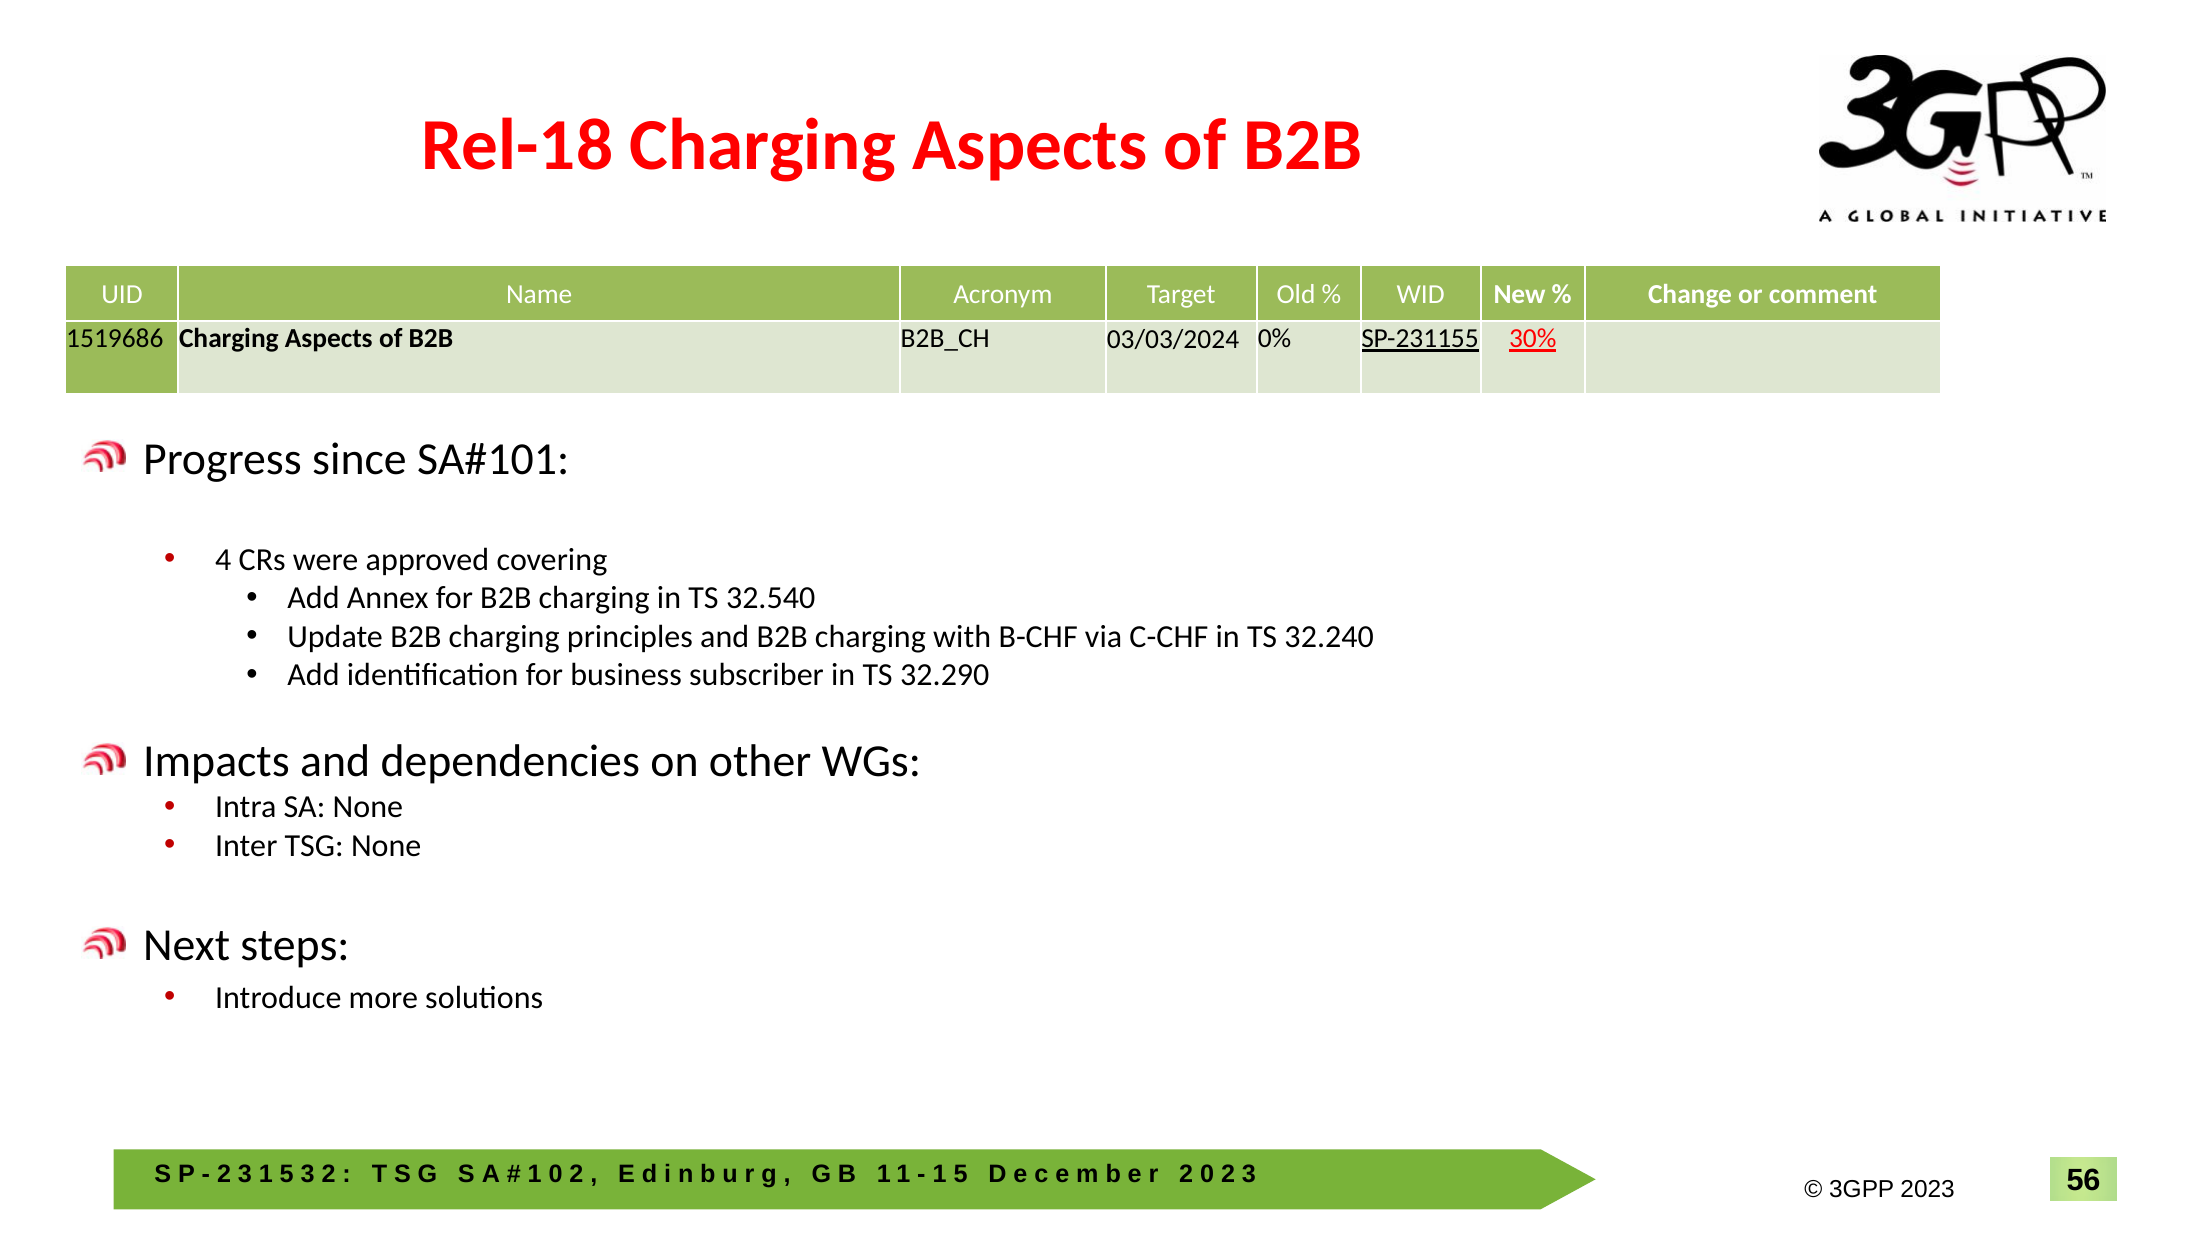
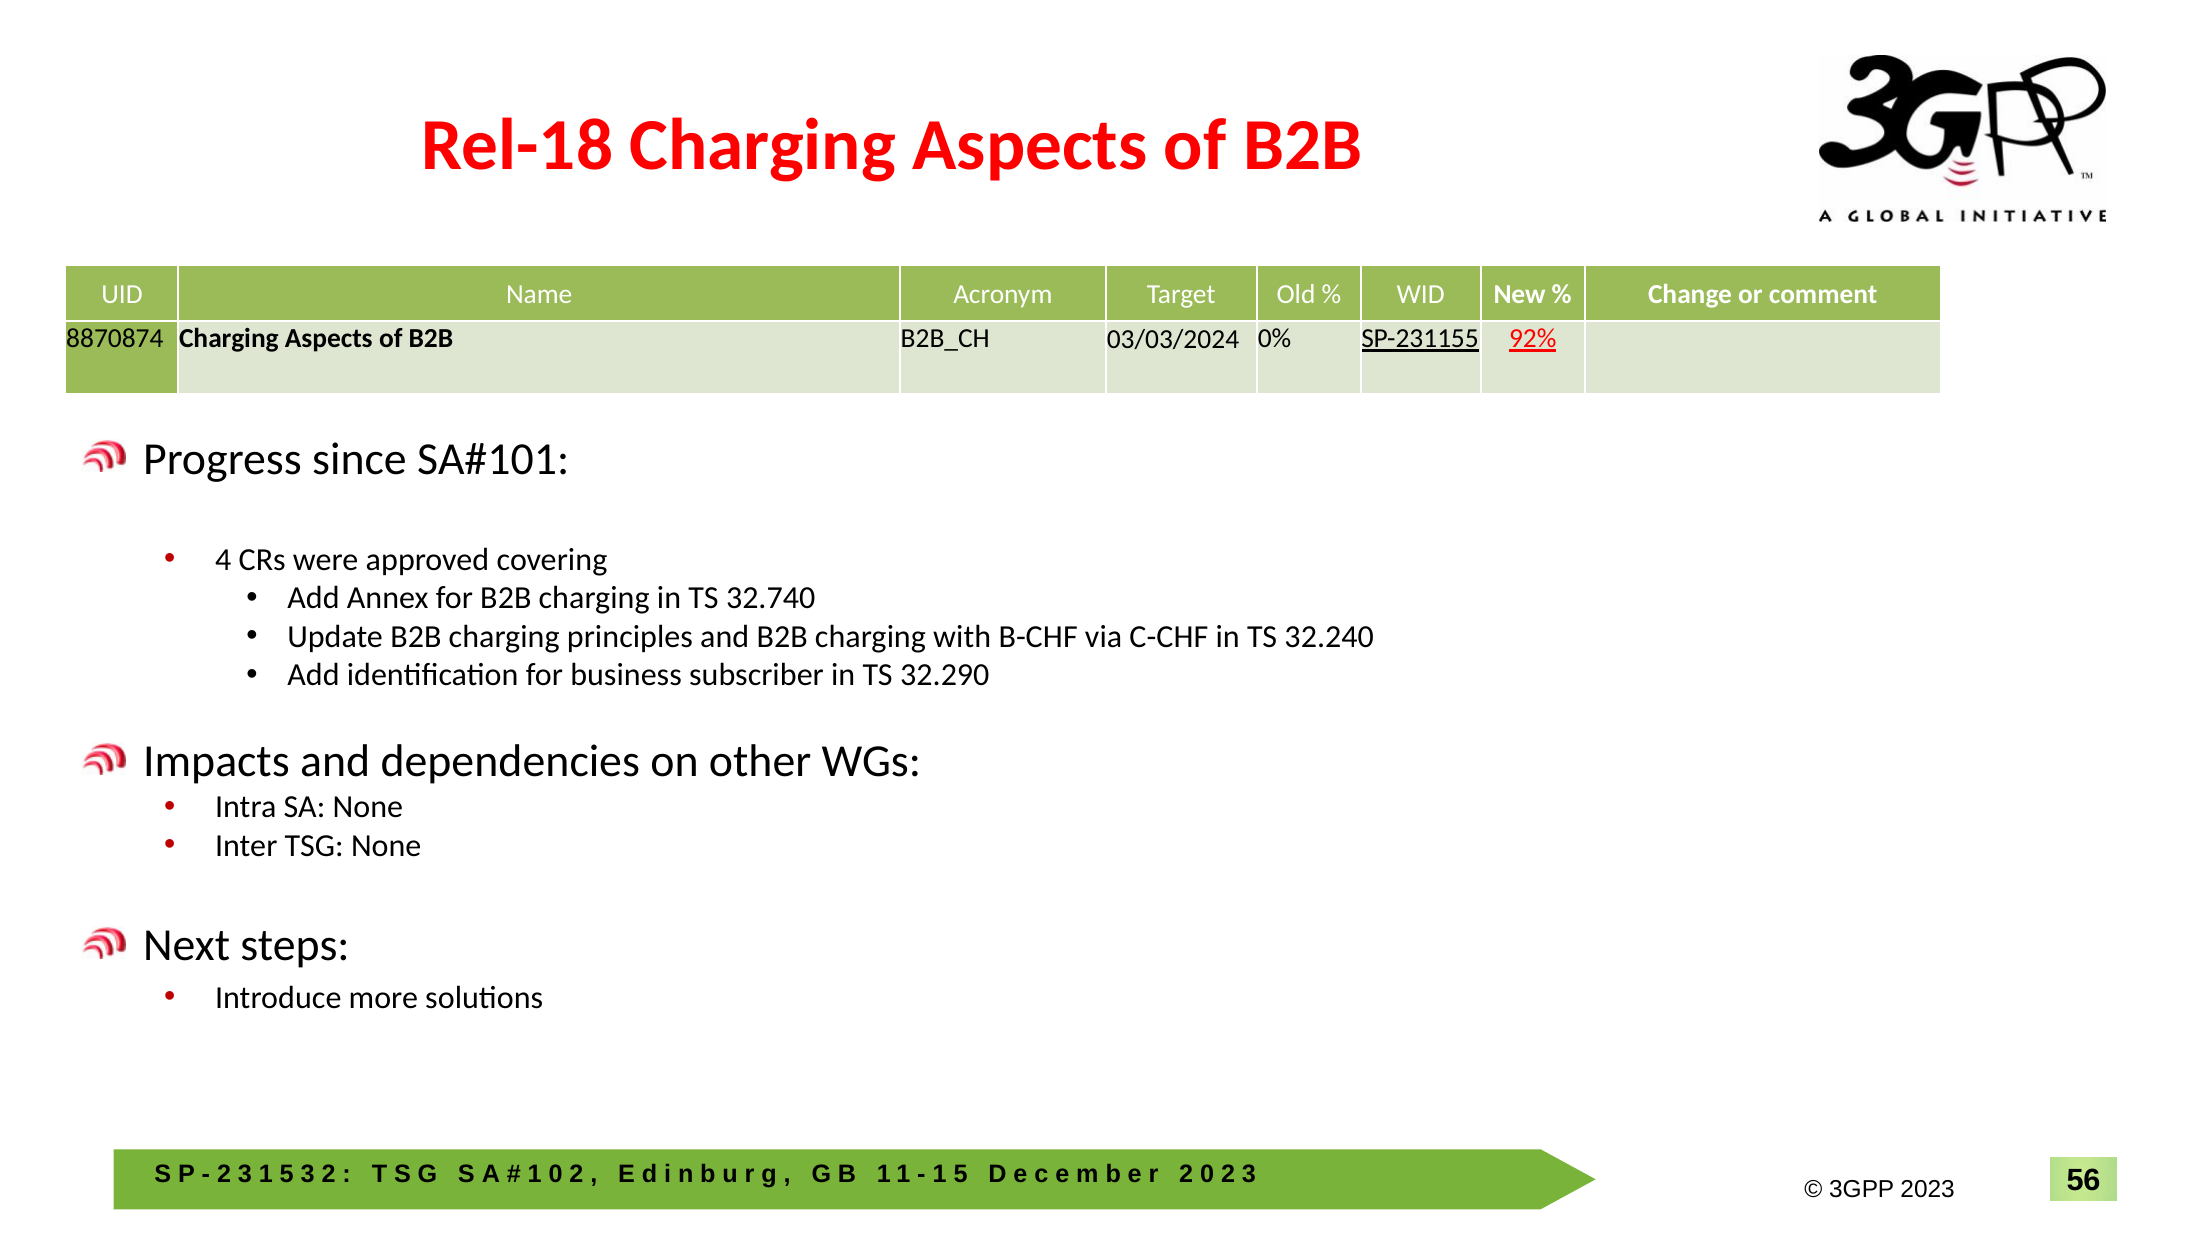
1519686: 1519686 -> 8870874
30%: 30% -> 92%
32.540: 32.540 -> 32.740
